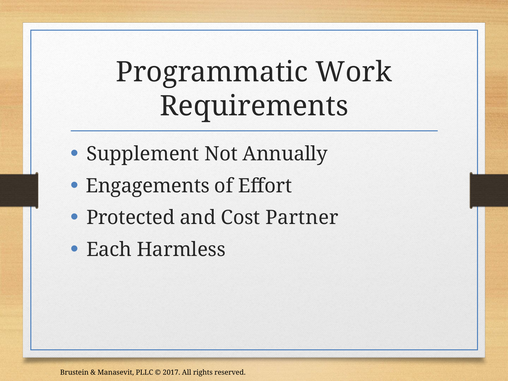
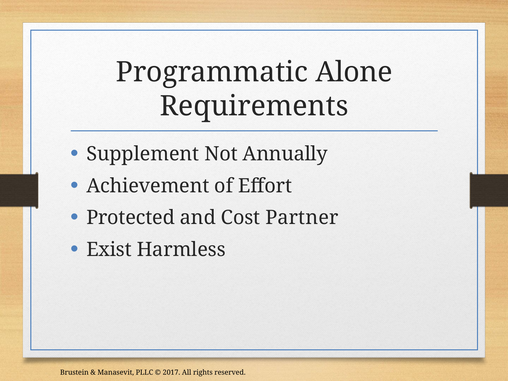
Work: Work -> Alone
Engagements: Engagements -> Achievement
Each: Each -> Exist
